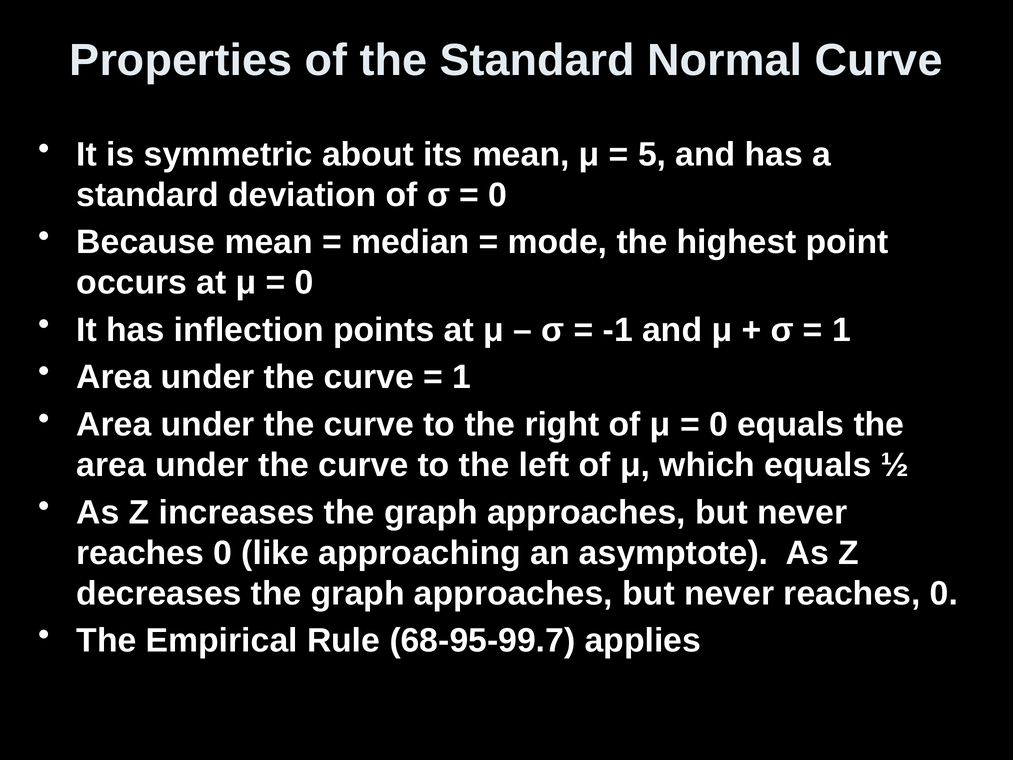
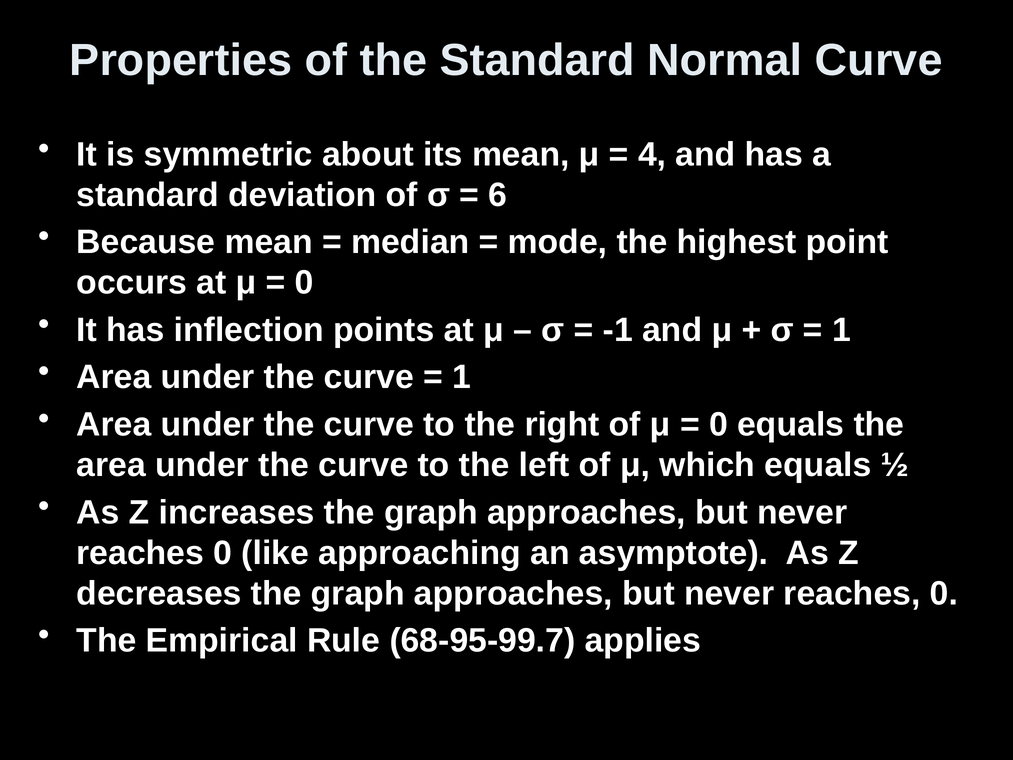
5: 5 -> 4
0 at (498, 195): 0 -> 6
